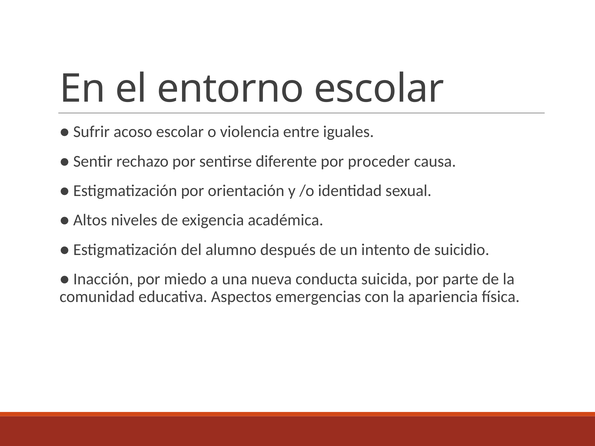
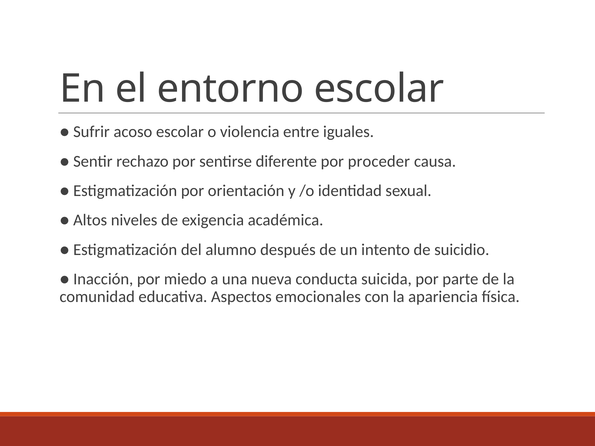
emergencias: emergencias -> emocionales
